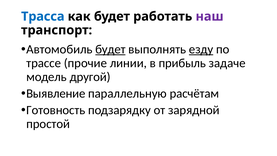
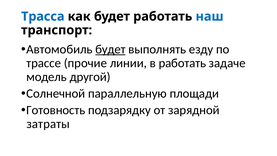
наш colour: purple -> blue
езду underline: present -> none
в прибыль: прибыль -> работать
Выявление: Выявление -> Солнечной
расчётам: расчётам -> площади
простой: простой -> затраты
